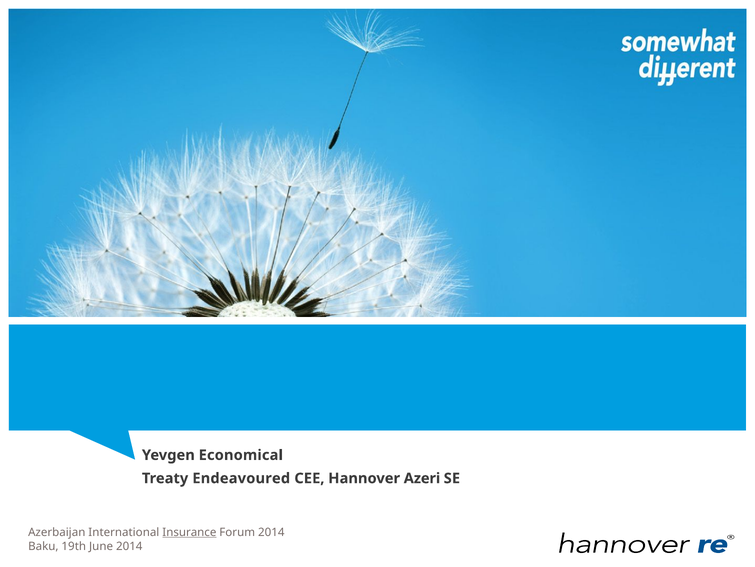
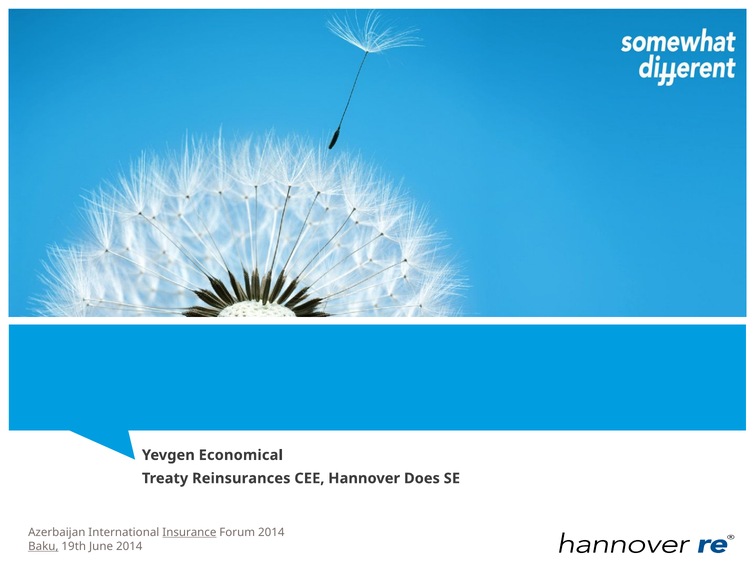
Endeavoured: Endeavoured -> Reinsurances
Azeri: Azeri -> Does
Baku underline: none -> present
